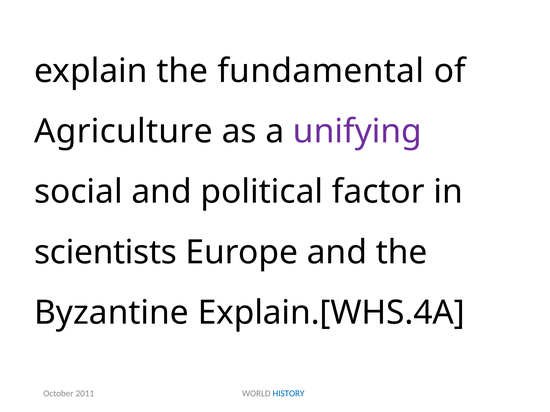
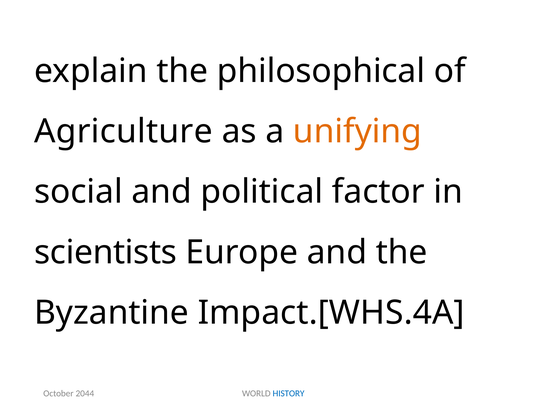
fundamental: fundamental -> philosophical
unifying colour: purple -> orange
Explain.[WHS.4A: Explain.[WHS.4A -> Impact.[WHS.4A
2011: 2011 -> 2044
